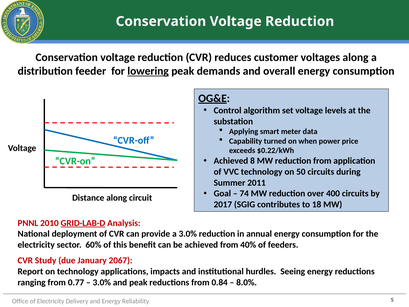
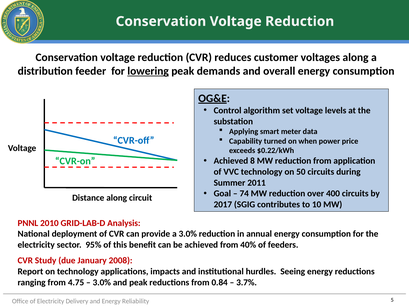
18: 18 -> 10
GRID-LAB-D underline: present -> none
60%: 60% -> 95%
2067: 2067 -> 2008
0.77: 0.77 -> 4.75
8.0%: 8.0% -> 3.7%
